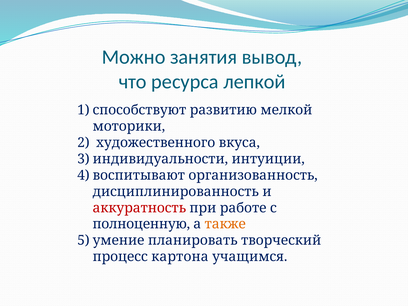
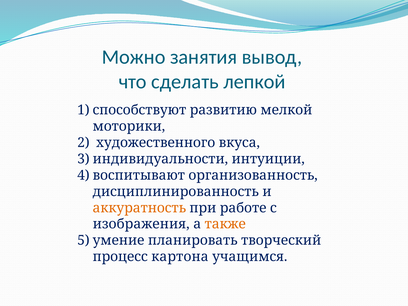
ресурса: ресурса -> сделать
аккуратность colour: red -> orange
полноценную: полноценную -> изображения
